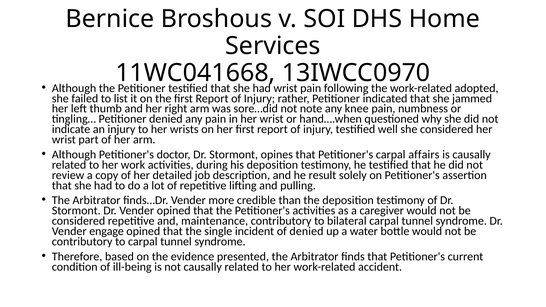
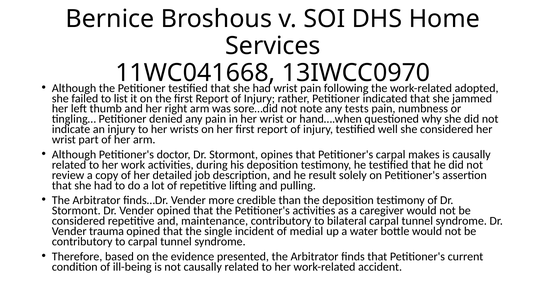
knee: knee -> tests
affairs: affairs -> makes
engage: engage -> trauma
of denied: denied -> medial
